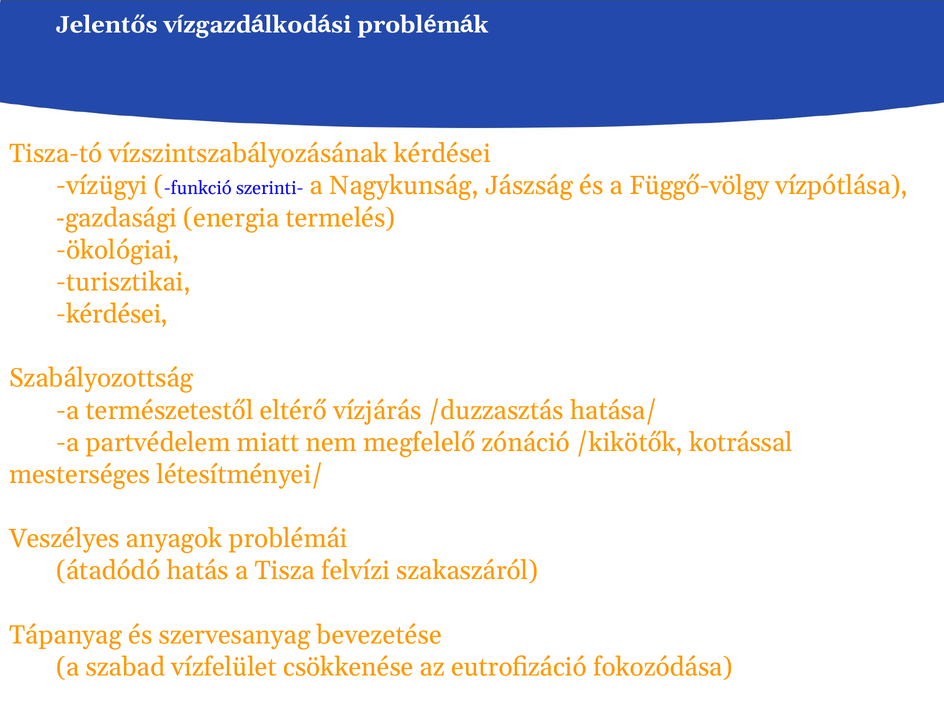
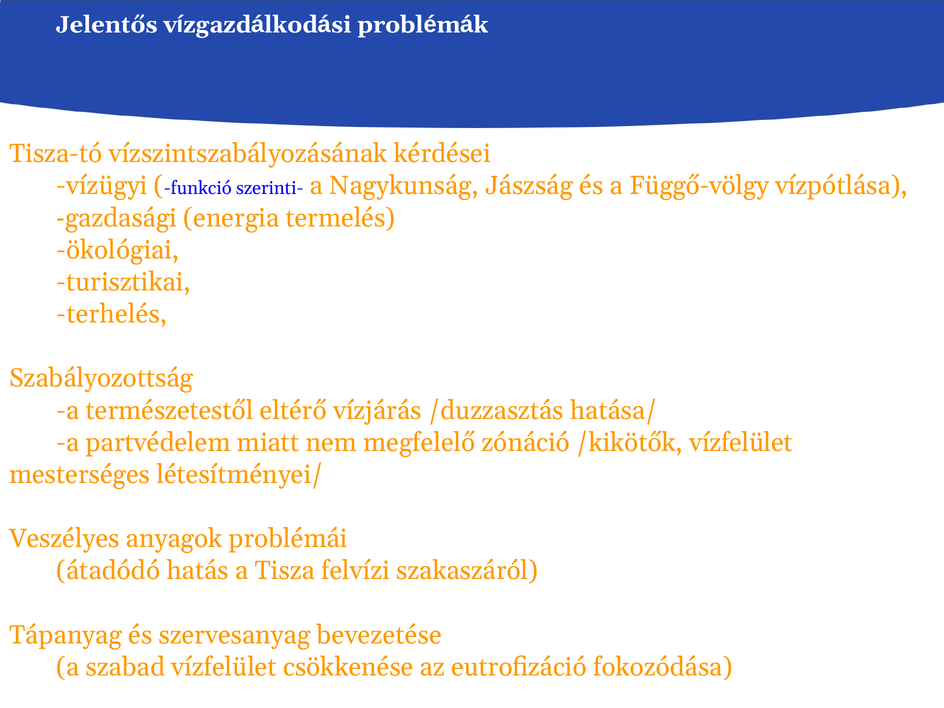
kérdései at (112, 314): kérdései -> terhelés
/kikötők kotrással: kotrással -> vízfelület
